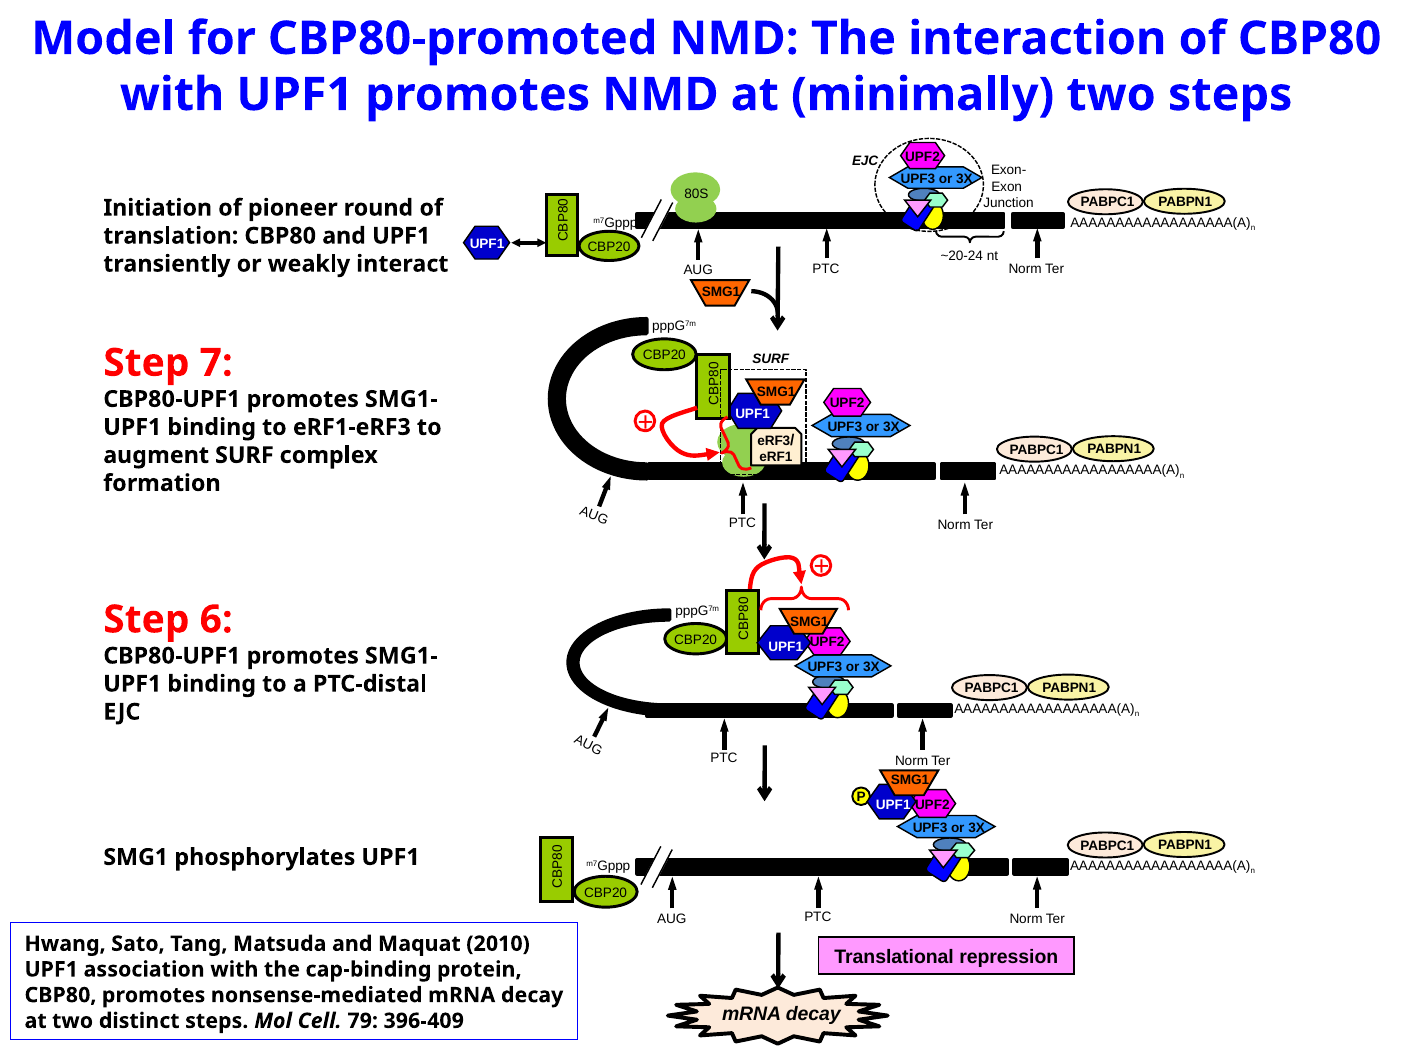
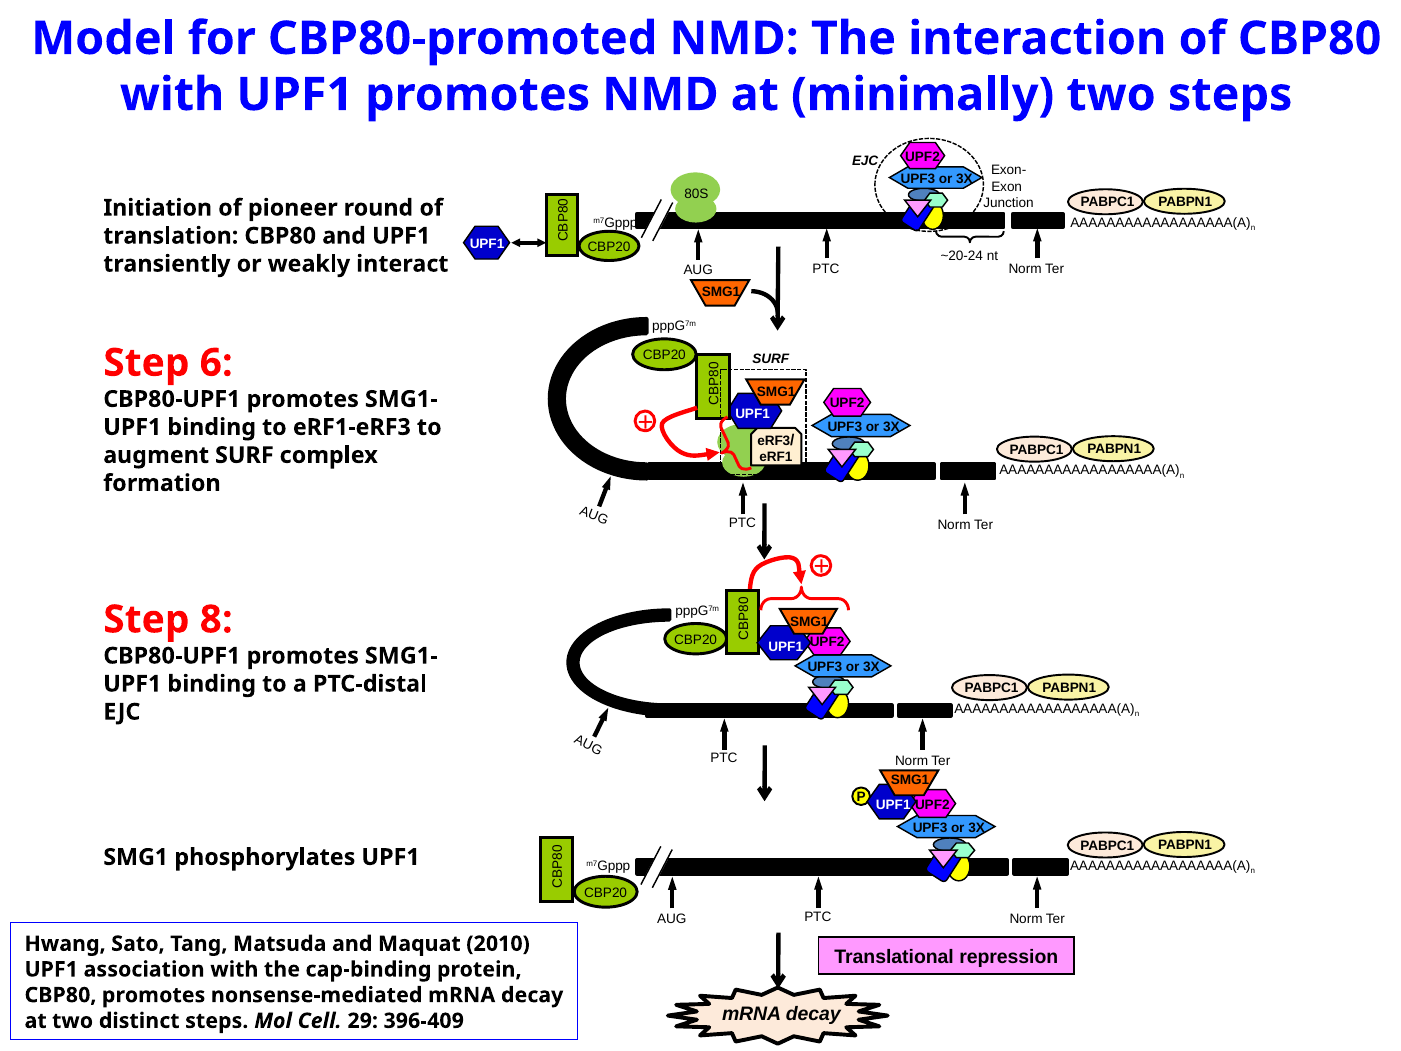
7: 7 -> 6
Step 6: 6 -> 8
79: 79 -> 29
